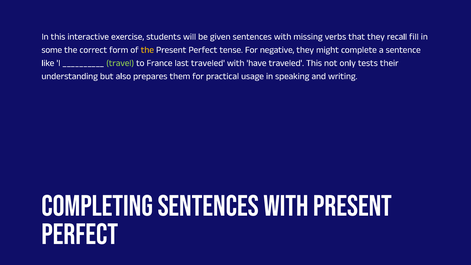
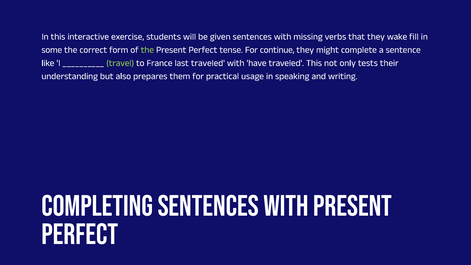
recall: recall -> wake
the at (147, 50) colour: yellow -> light green
negative: negative -> continue
